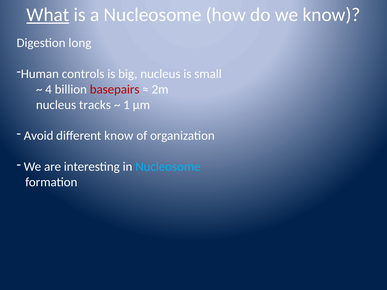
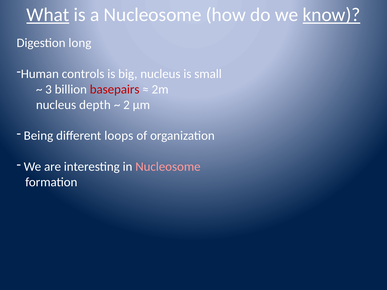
know at (331, 15) underline: none -> present
4: 4 -> 3
tracks: tracks -> depth
1: 1 -> 2
Avoid: Avoid -> Being
different know: know -> loops
Nucleosome at (168, 167) colour: light blue -> pink
